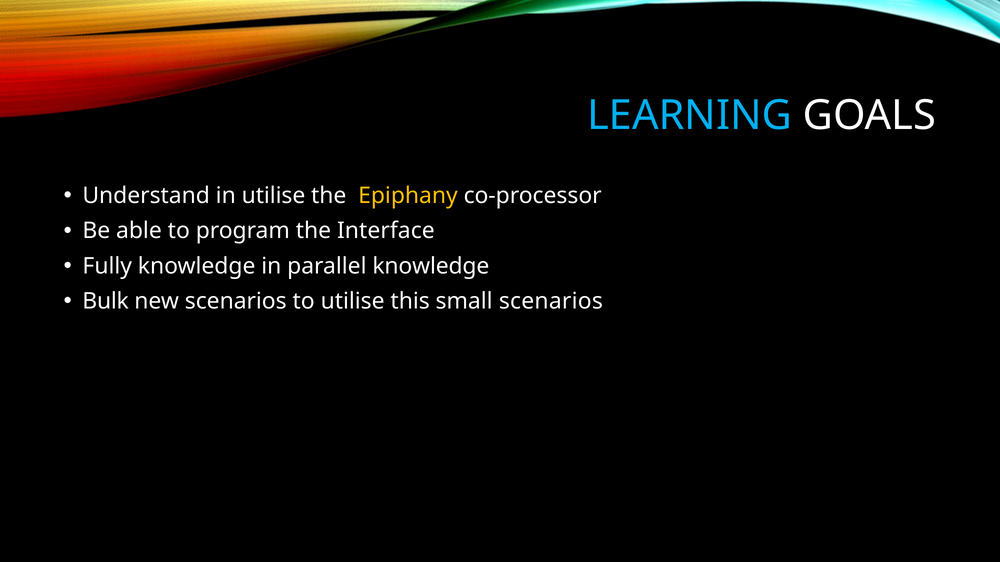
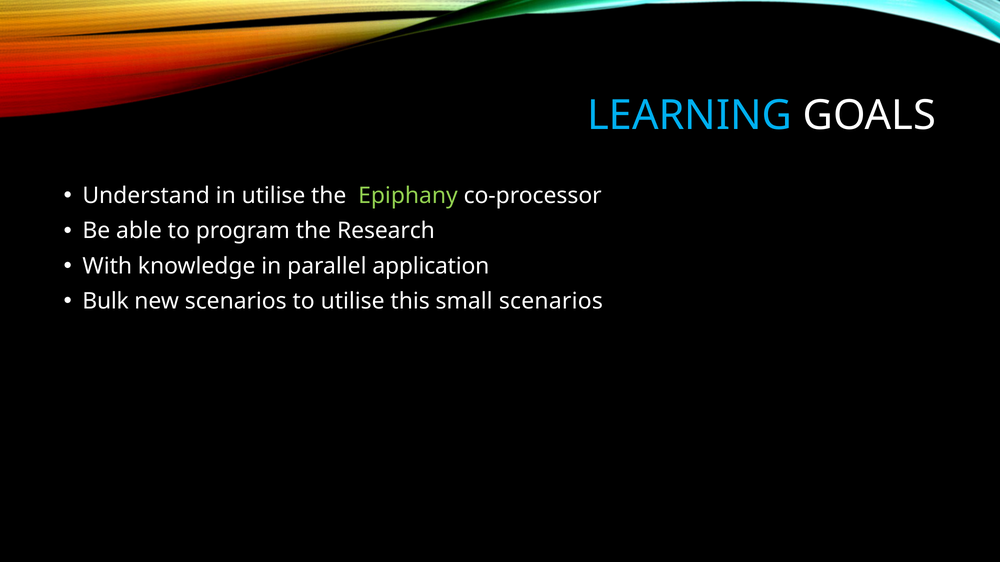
Epiphany colour: yellow -> light green
Interface: Interface -> Research
Fully: Fully -> With
parallel knowledge: knowledge -> application
